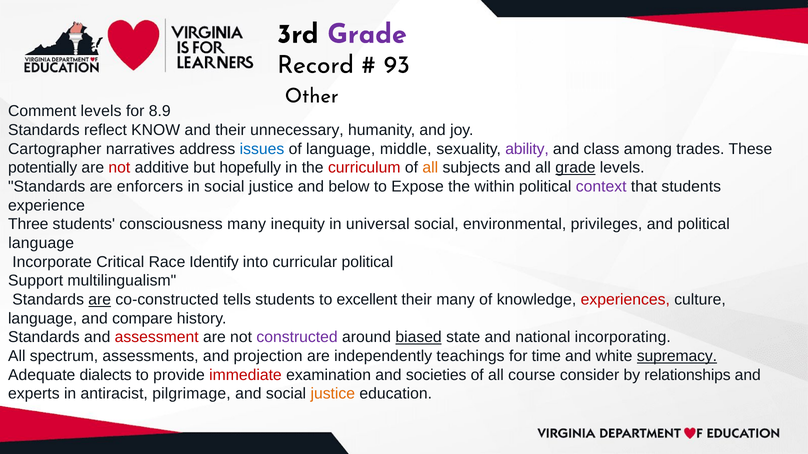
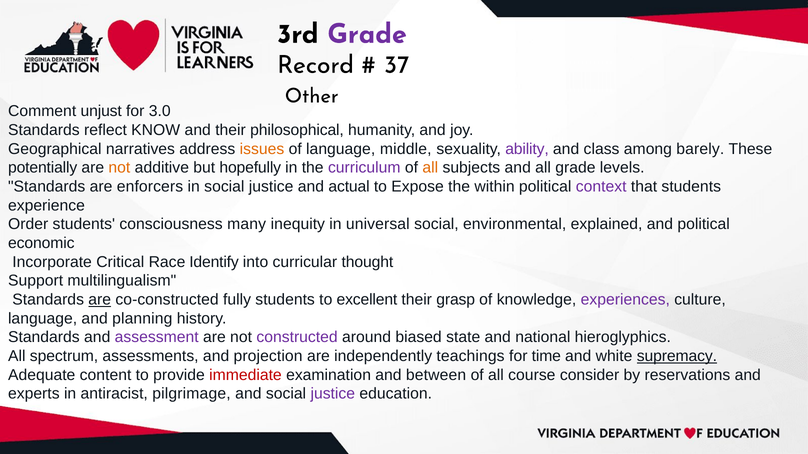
93: 93 -> 37
Comment levels: levels -> unjust
8.9: 8.9 -> 3.0
unnecessary: unnecessary -> philosophical
Cartographer: Cartographer -> Geographical
issues colour: blue -> orange
trades: trades -> barely
not at (119, 168) colour: red -> orange
curriculum colour: red -> purple
grade at (575, 168) underline: present -> none
below: below -> actual
Three: Three -> Order
privileges: privileges -> explained
language at (41, 243): language -> economic
curricular political: political -> thought
tells: tells -> fully
their many: many -> grasp
experiences colour: red -> purple
compare: compare -> planning
assessment colour: red -> purple
biased underline: present -> none
incorporating: incorporating -> hieroglyphics
dialects: dialects -> content
societies: societies -> between
relationships: relationships -> reservations
justice at (333, 394) colour: orange -> purple
